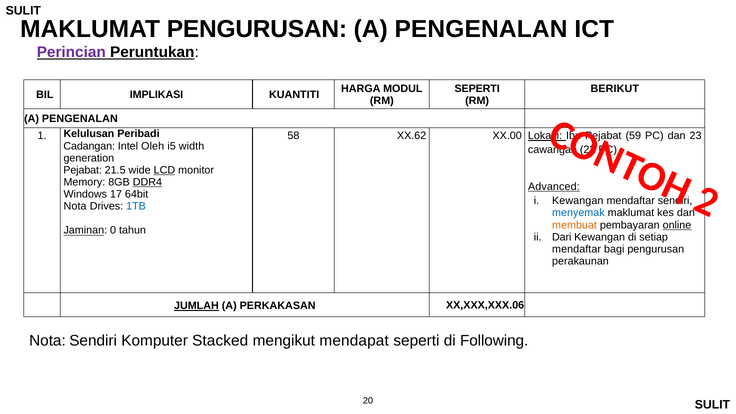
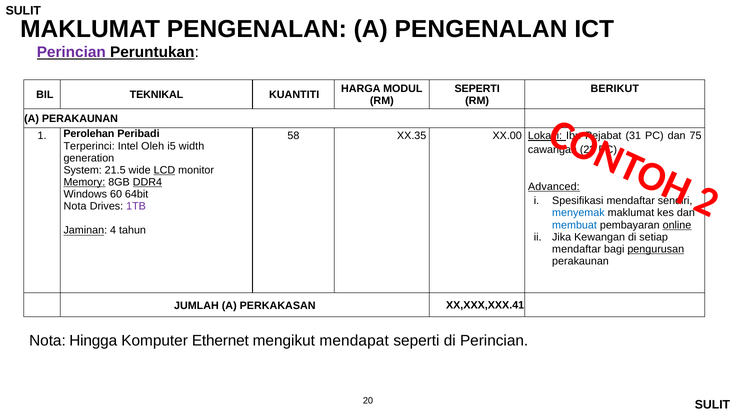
MAKLUMAT PENGURUSAN: PENGURUSAN -> PENGENALAN
IMPLIKASI: IMPLIKASI -> TEKNIKAL
PENGENALAN at (80, 119): PENGENALAN -> PERAKAUNAN
Kelulusan: Kelulusan -> Perolehan
XX.62: XX.62 -> XX.35
59: 59 -> 31
23: 23 -> 75
Cadangan: Cadangan -> Terperinci
Pejabat at (83, 170): Pejabat -> System
Memory underline: none -> present
17: 17 -> 60
Kewangan at (578, 201): Kewangan -> Spesifikasi
1TB colour: blue -> purple
membuat colour: orange -> blue
0: 0 -> 4
Dari: Dari -> Jika
pengurusan at (656, 249) underline: none -> present
JUMLAH underline: present -> none
XX,XXX,XXX.06: XX,XXX,XXX.06 -> XX,XXX,XXX.41
Nota Sendiri: Sendiri -> Hingga
Stacked: Stacked -> Ethernet
di Following: Following -> Perincian
